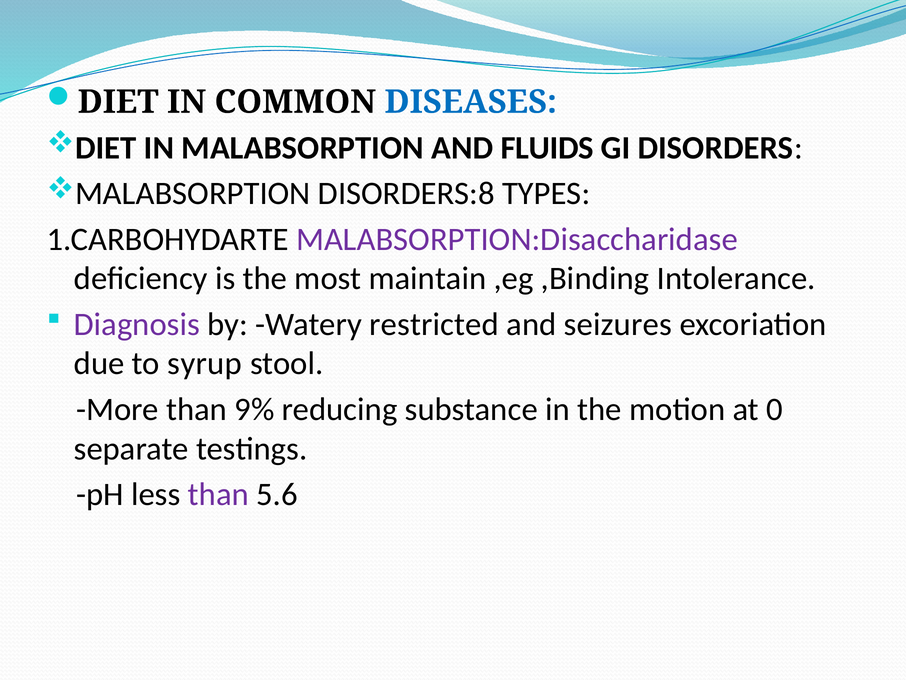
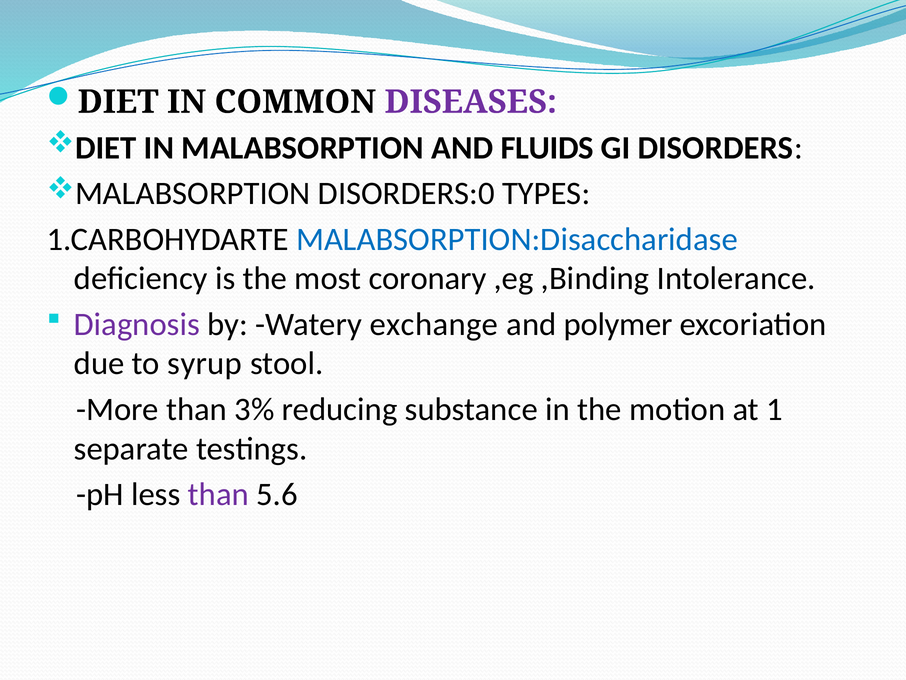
DISEASES colour: blue -> purple
DISORDERS:8: DISORDERS:8 -> DISORDERS:0
MALABSORPTION:Disaccharidase colour: purple -> blue
maintain: maintain -> coronary
restricted: restricted -> exchange
seizures: seizures -> polymer
9%: 9% -> 3%
0: 0 -> 1
